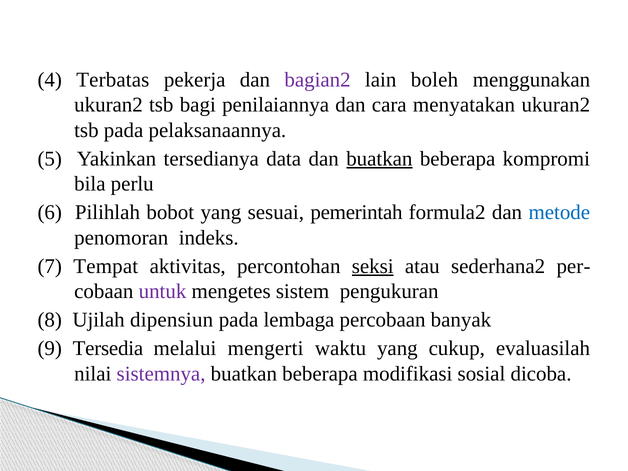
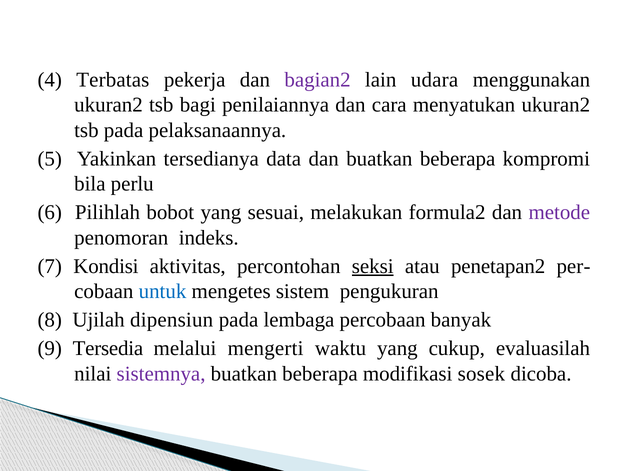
boleh: boleh -> udara
menyatakan: menyatakan -> menyatukan
buatkan at (379, 159) underline: present -> none
pemerintah: pemerintah -> melakukan
metode colour: blue -> purple
Tempat: Tempat -> Kondisi
sederhana2: sederhana2 -> penetapan2
untuk colour: purple -> blue
sosial: sosial -> sosek
